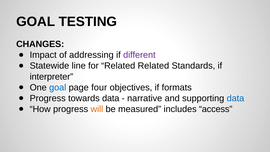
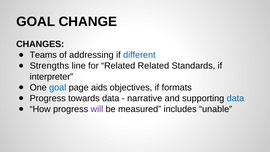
TESTING: TESTING -> CHANGE
Impact: Impact -> Teams
different colour: purple -> blue
Statewide: Statewide -> Strengths
four: four -> aids
will colour: orange -> purple
access: access -> unable
